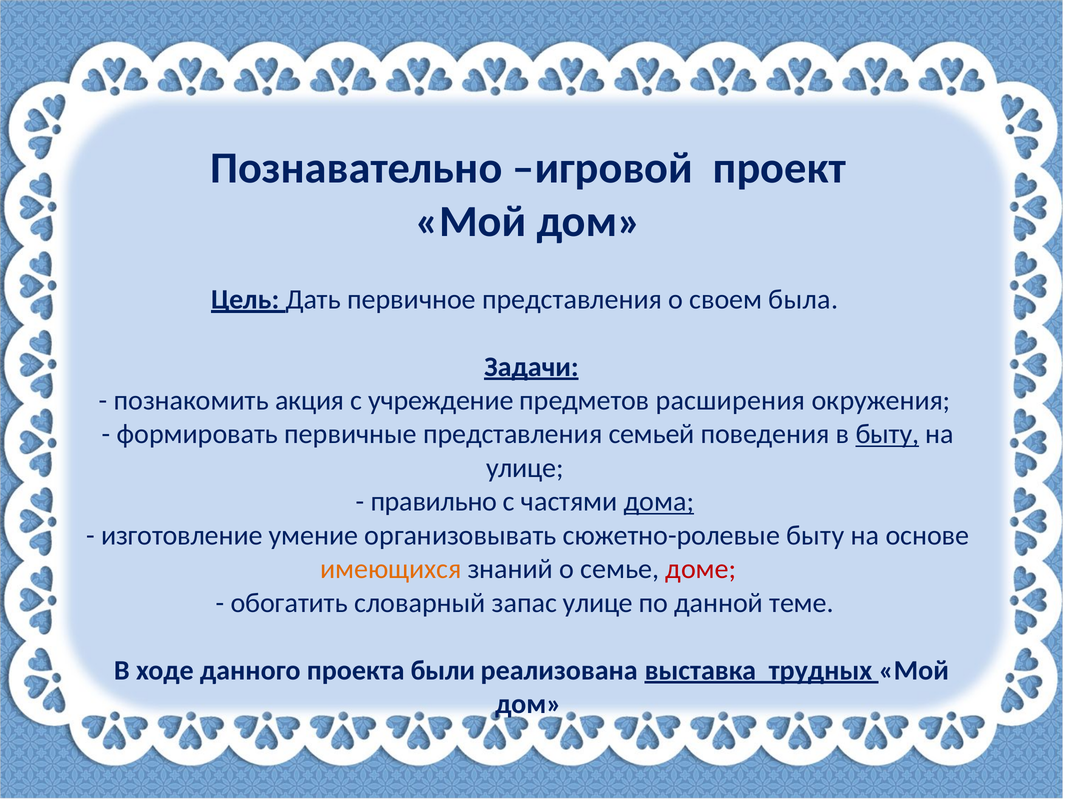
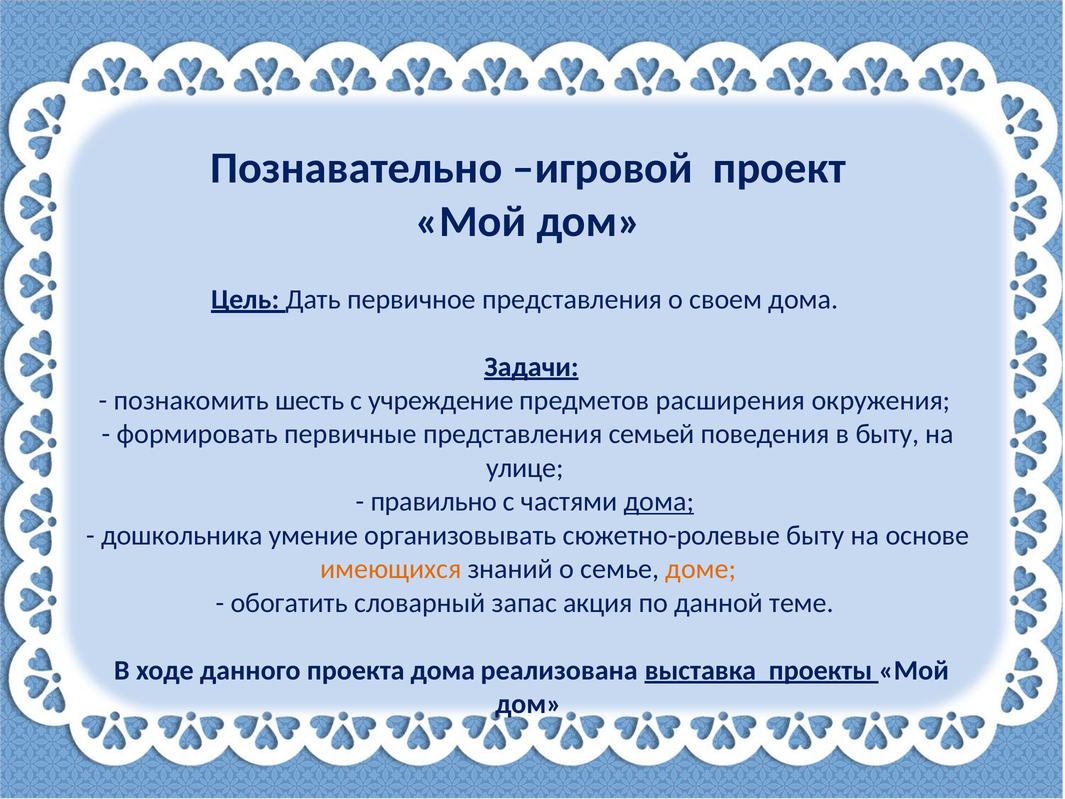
своем была: была -> дома
акция: акция -> шесть
быту at (887, 434) underline: present -> none
изготовление: изготовление -> дошкольника
доме colour: red -> orange
запас улице: улице -> акция
проекта были: были -> дома
трудных: трудных -> проекты
